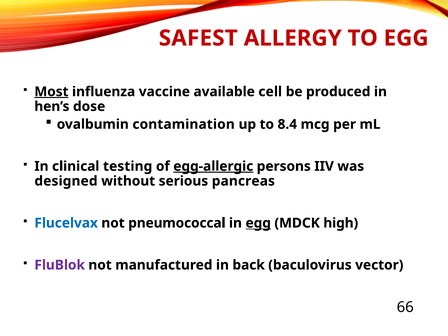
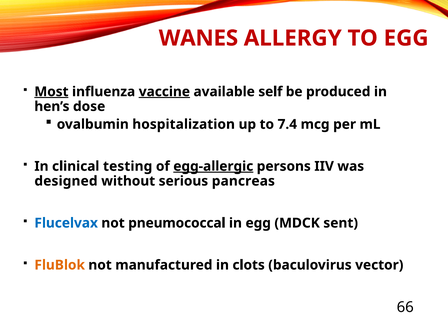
SAFEST: SAFEST -> WANES
vaccine underline: none -> present
cell: cell -> self
contamination: contamination -> hospitalization
8.4: 8.4 -> 7.4
egg at (258, 223) underline: present -> none
high: high -> sent
FluBlok colour: purple -> orange
back: back -> clots
